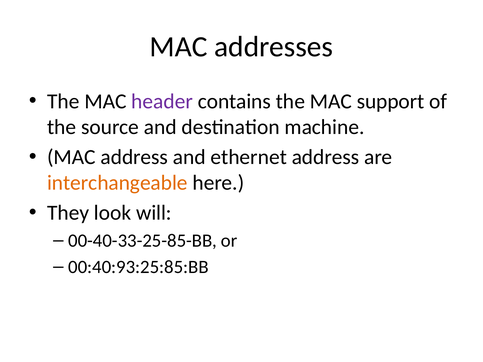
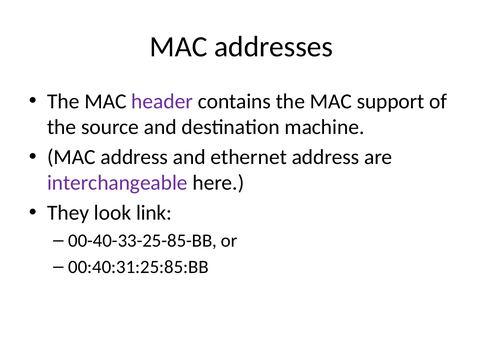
interchangeable colour: orange -> purple
will: will -> link
00:40:93:25:85:BB: 00:40:93:25:85:BB -> 00:40:31:25:85:BB
